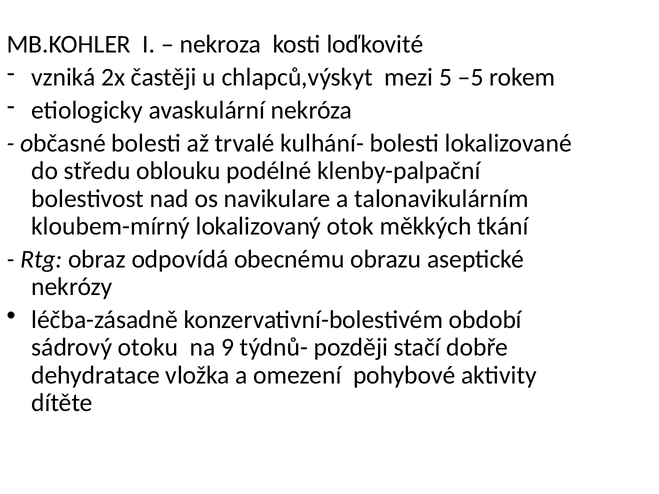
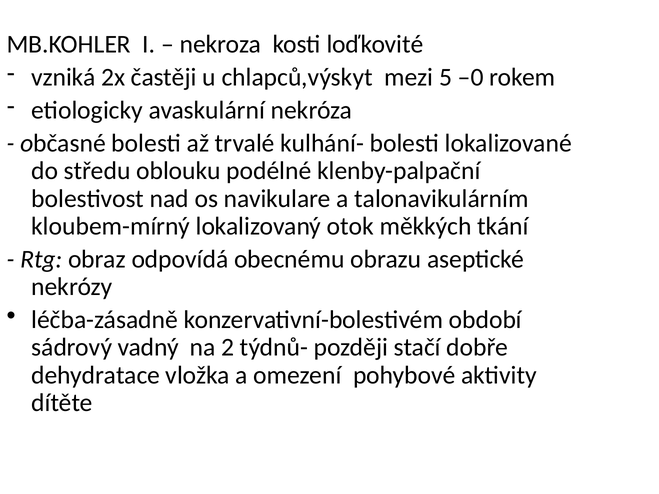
–5: –5 -> –0
otoku: otoku -> vadný
9: 9 -> 2
